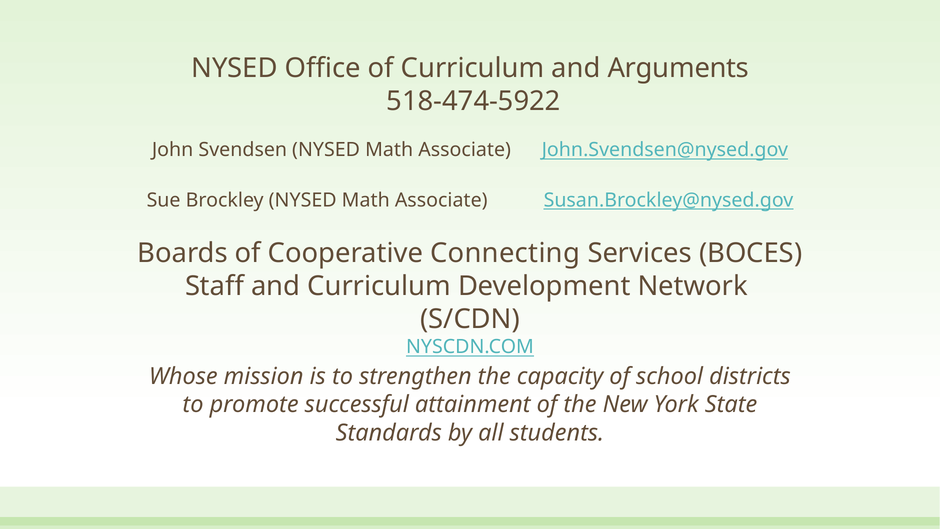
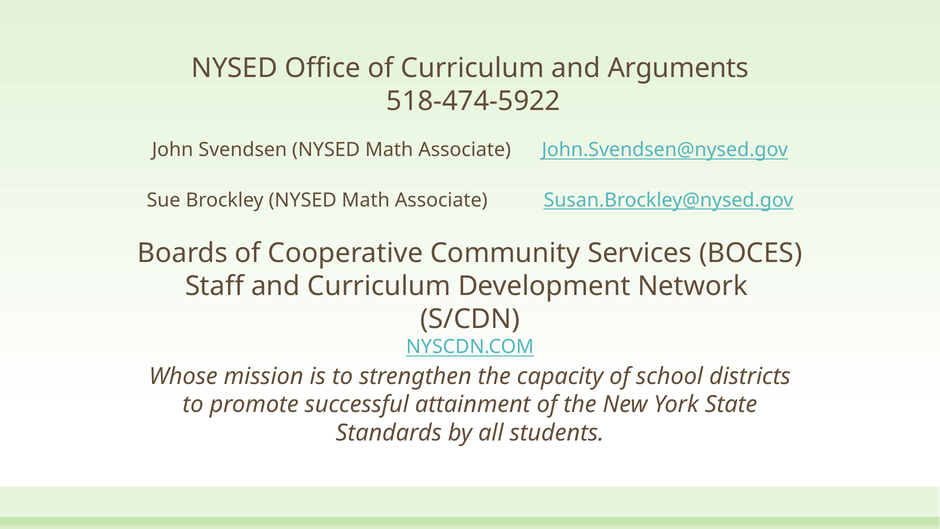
Connecting: Connecting -> Community
